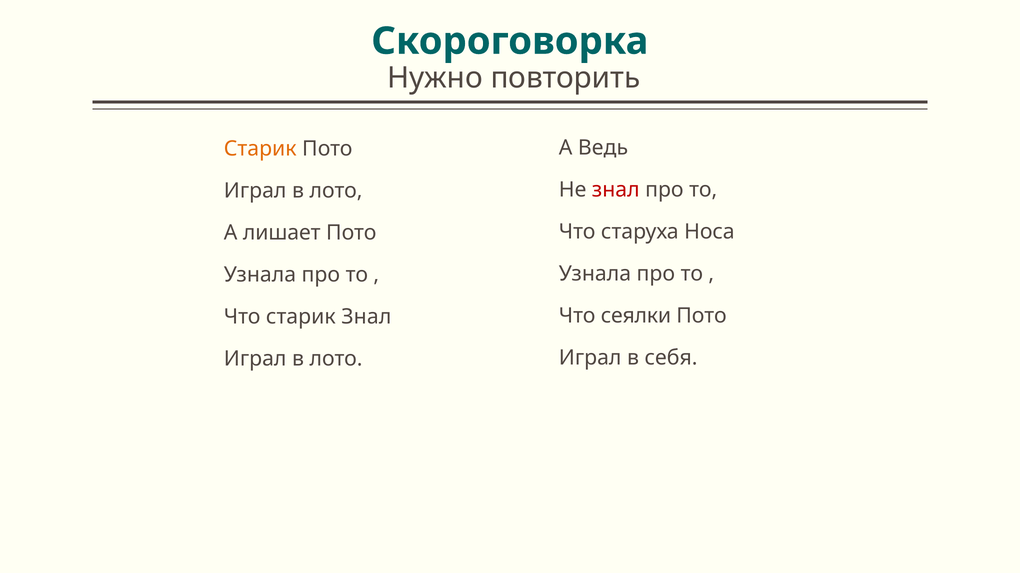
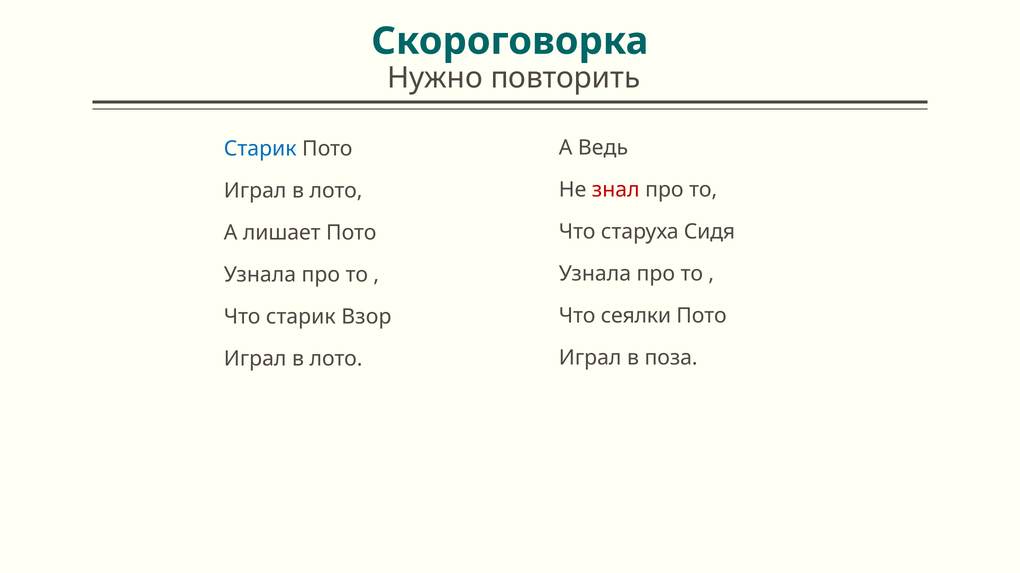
Старик at (260, 149) colour: orange -> blue
Носа: Носа -> Сидя
старик Знал: Знал -> Взор
себя: себя -> поза
